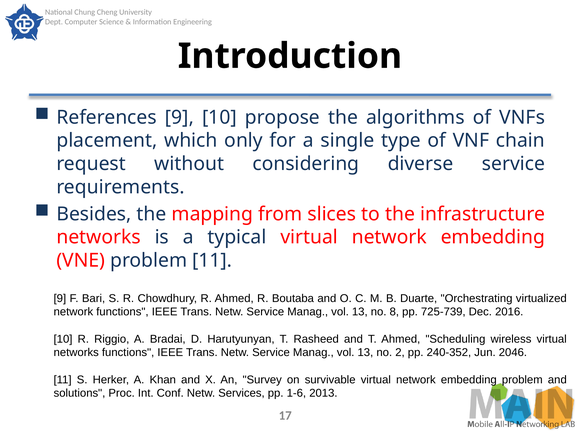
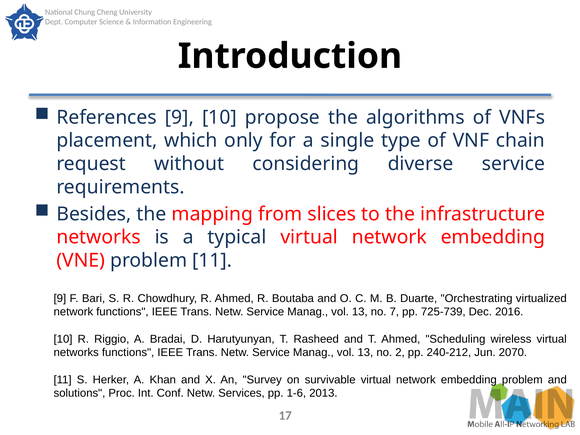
8: 8 -> 7
240-352: 240-352 -> 240-212
2046: 2046 -> 2070
